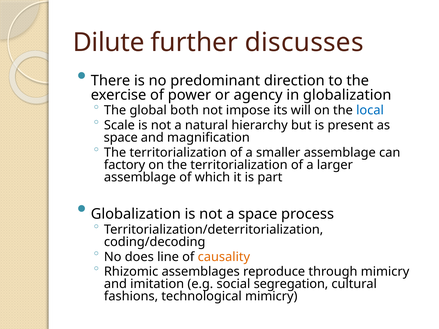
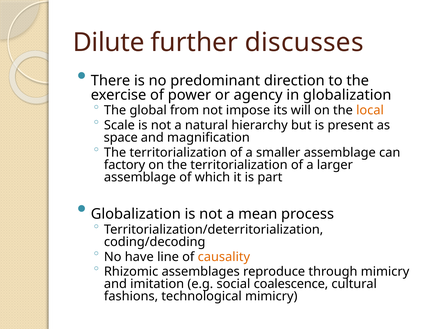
both: both -> from
local colour: blue -> orange
a space: space -> mean
does: does -> have
segregation: segregation -> coalescence
